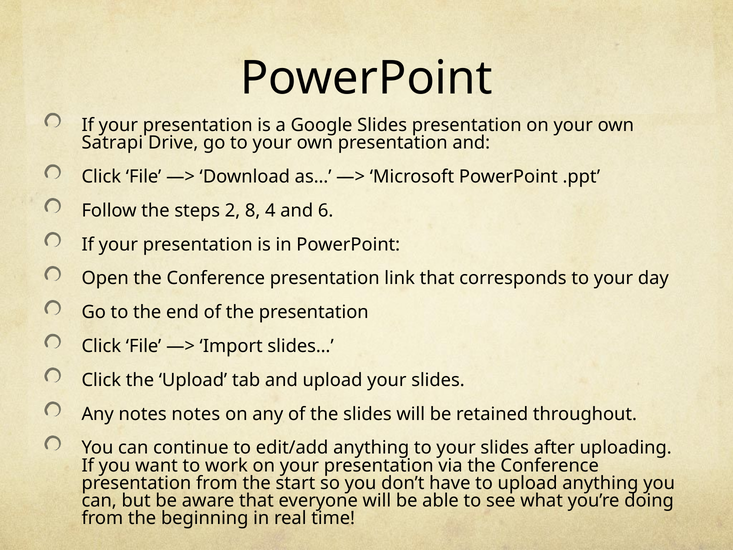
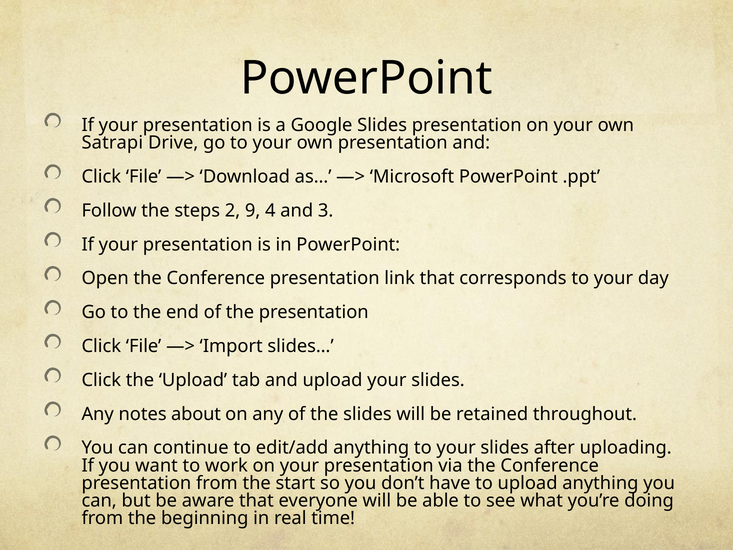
8: 8 -> 9
6: 6 -> 3
notes notes: notes -> about
